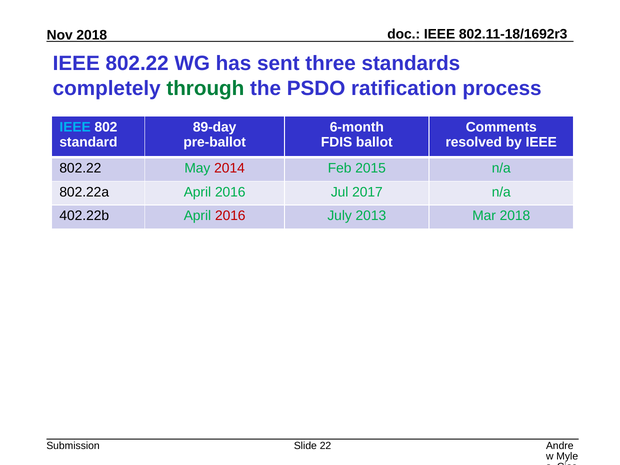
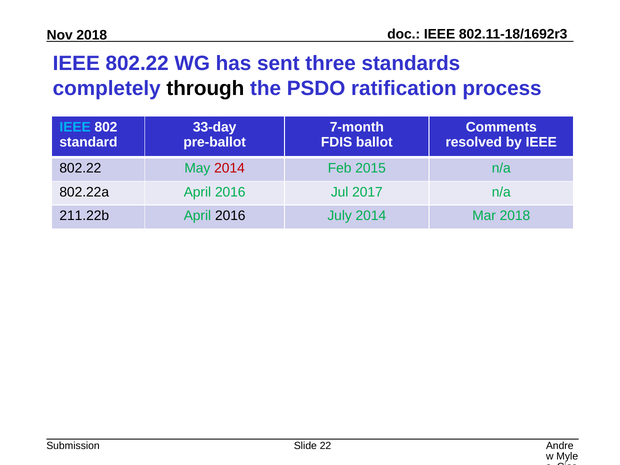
through colour: green -> black
89-day: 89-day -> 33-day
6-month: 6-month -> 7-month
402.22b: 402.22b -> 211.22b
2016 at (230, 216) colour: red -> black
July 2013: 2013 -> 2014
